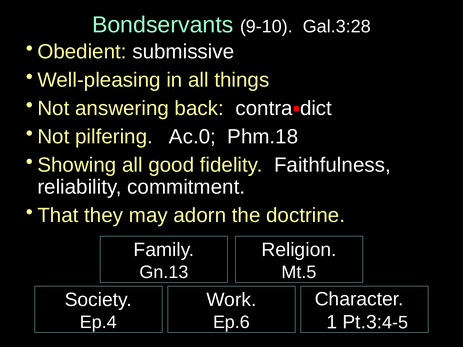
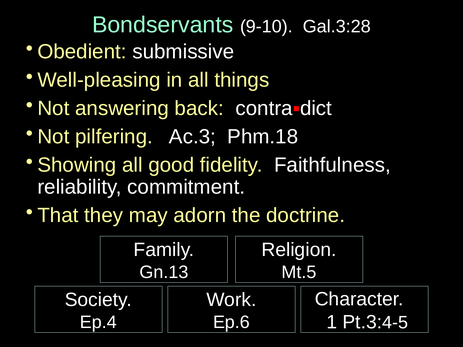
Ac.0: Ac.0 -> Ac.3
